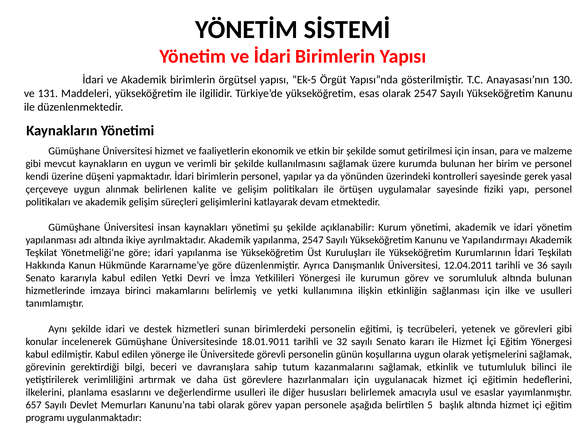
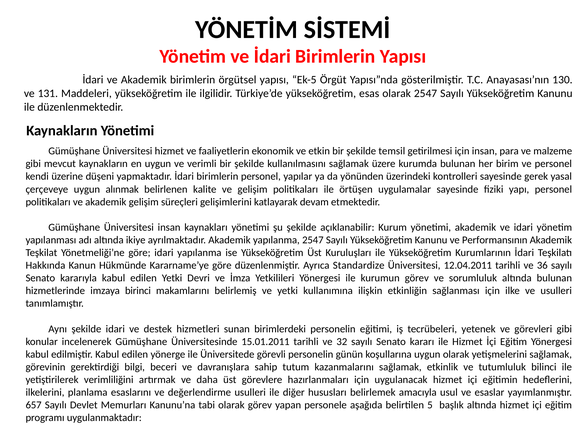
somut: somut -> temsil
Yapılandırmayı: Yapılandırmayı -> Performansının
Danışmanlık: Danışmanlık -> Standardize
18.01.9011: 18.01.9011 -> 15.01.2011
